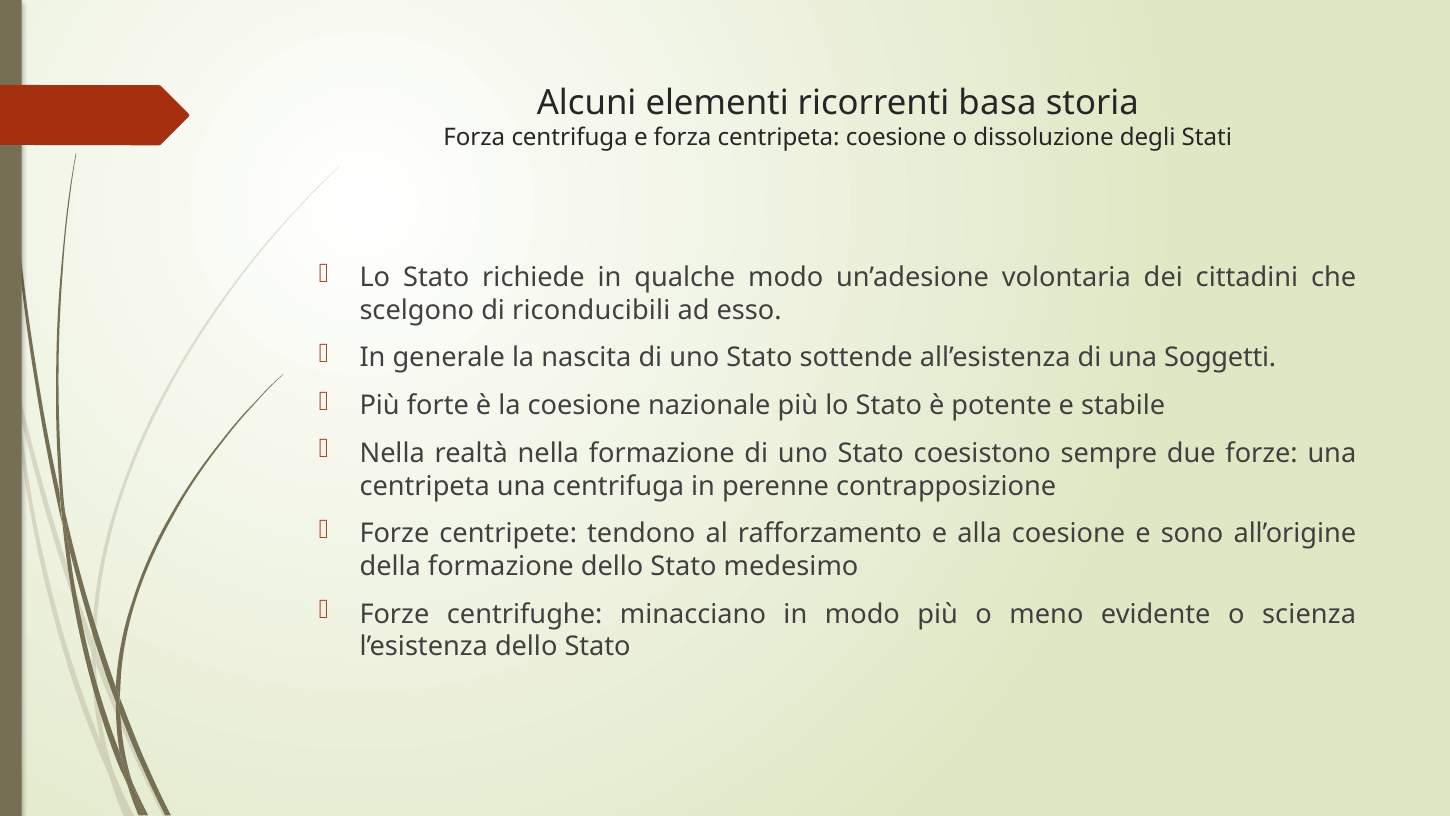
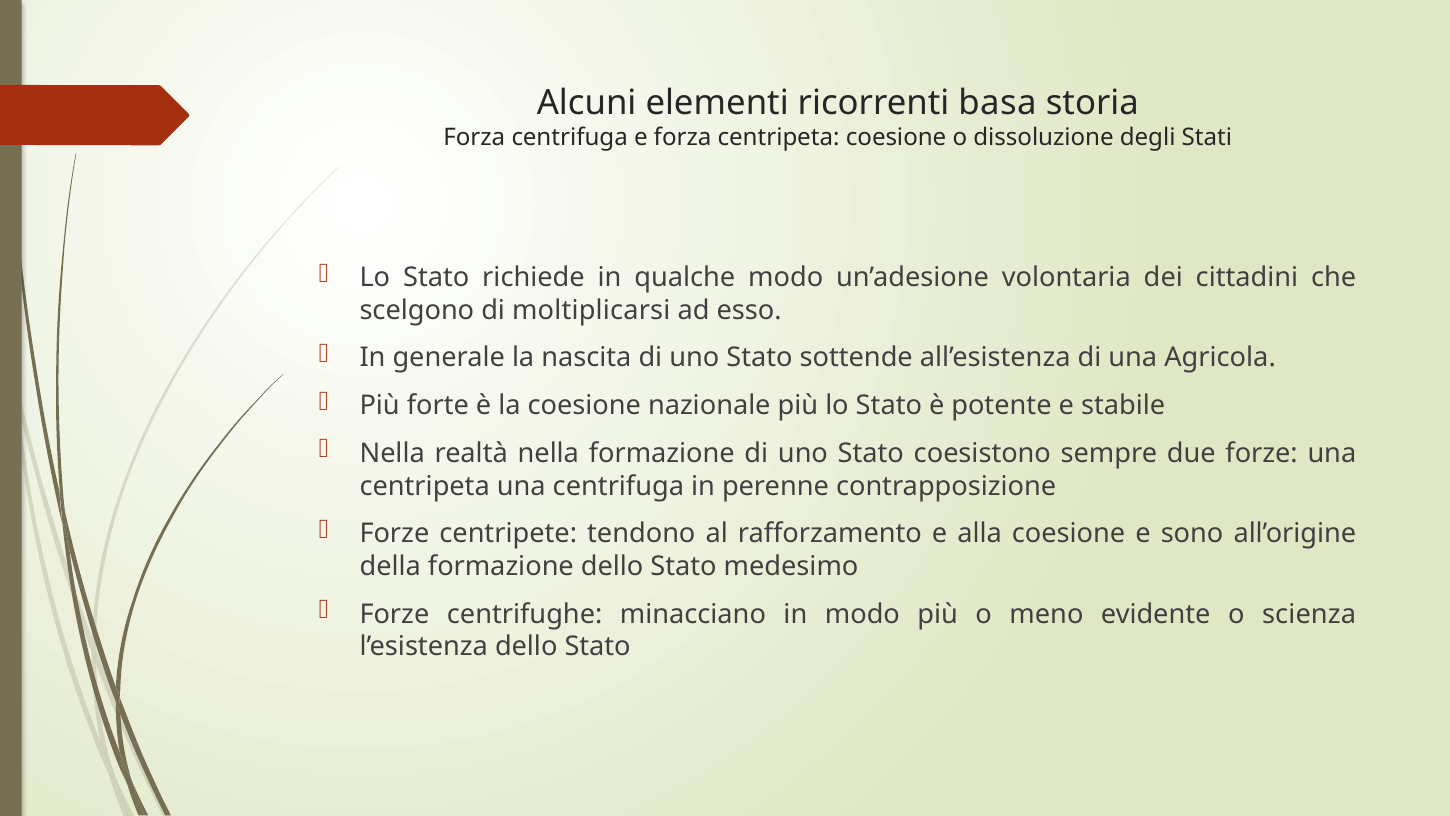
riconducibili: riconducibili -> moltiplicarsi
Soggetti: Soggetti -> Agricola
